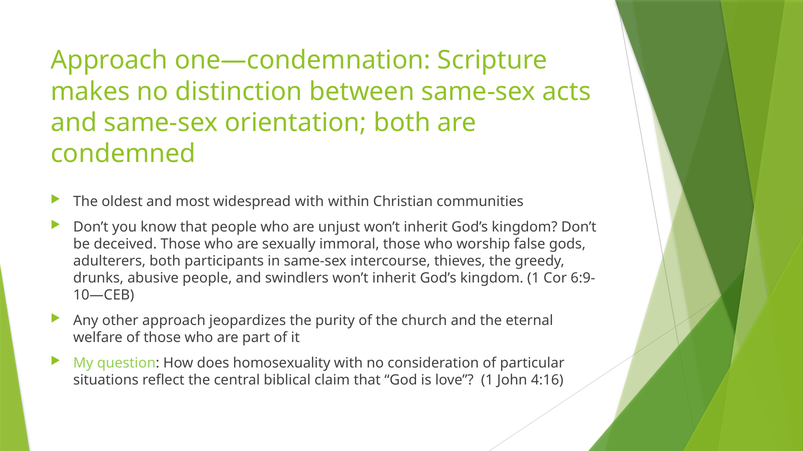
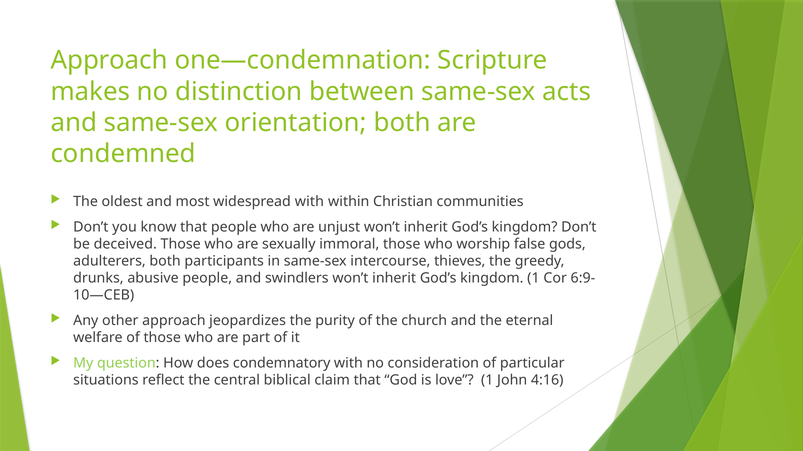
homosexuality: homosexuality -> condemnatory
